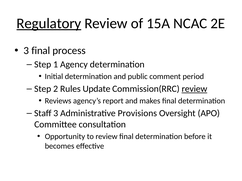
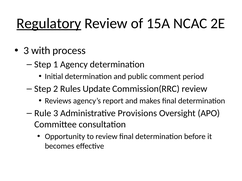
3 final: final -> with
review at (194, 89) underline: present -> none
Staff: Staff -> Rule
